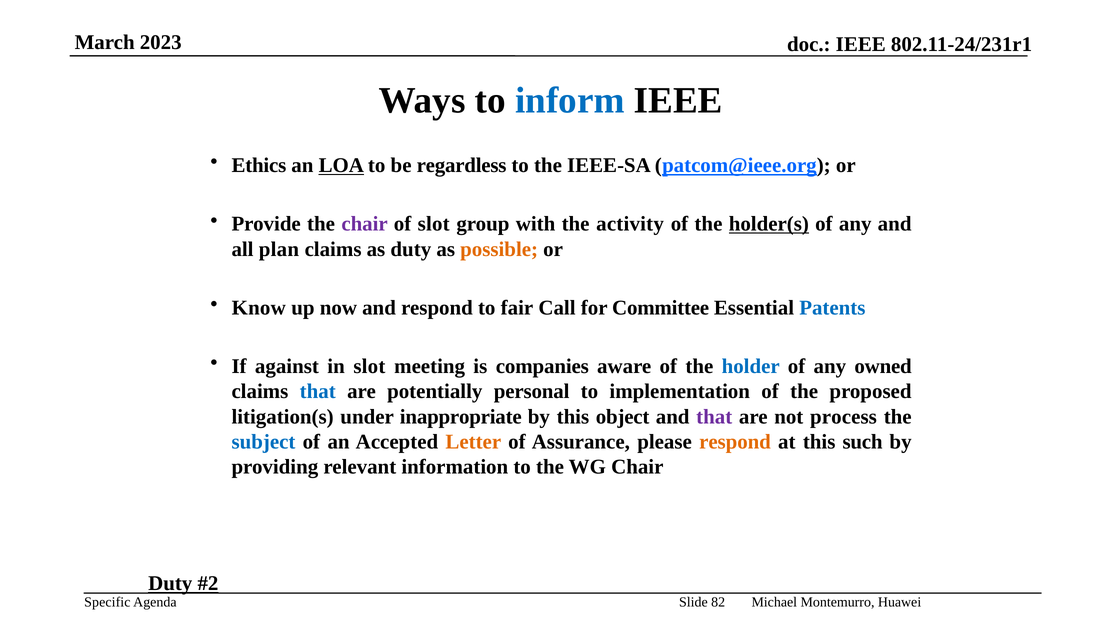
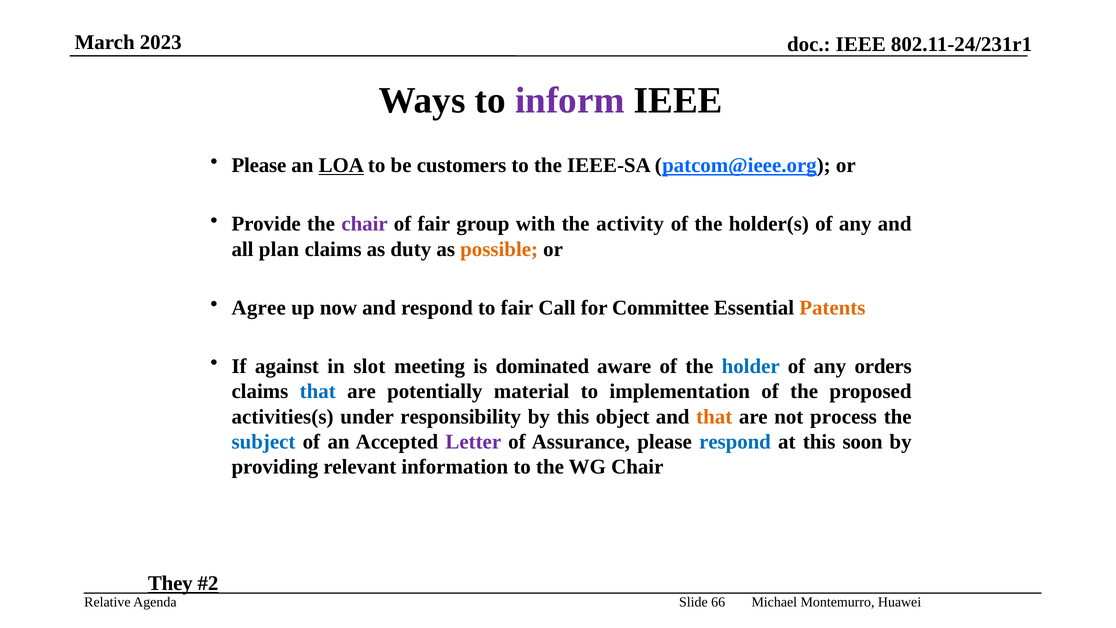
inform colour: blue -> purple
Ethics at (259, 165): Ethics -> Please
regardless: regardless -> customers
of slot: slot -> fair
holder(s underline: present -> none
Know: Know -> Agree
Patents colour: blue -> orange
companies: companies -> dominated
owned: owned -> orders
personal: personal -> material
litigation(s: litigation(s -> activities(s
inappropriate: inappropriate -> responsibility
that at (714, 416) colour: purple -> orange
Letter colour: orange -> purple
respond at (735, 442) colour: orange -> blue
such: such -> soon
Duty at (170, 583): Duty -> They
Specific: Specific -> Relative
82: 82 -> 66
